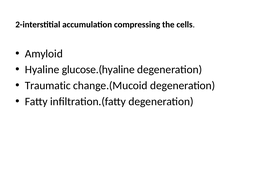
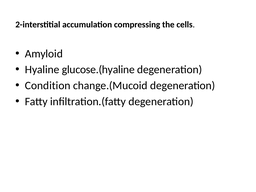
Traumatic: Traumatic -> Condition
